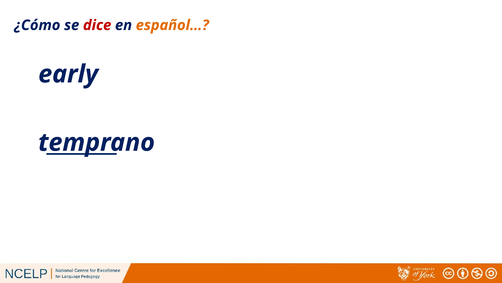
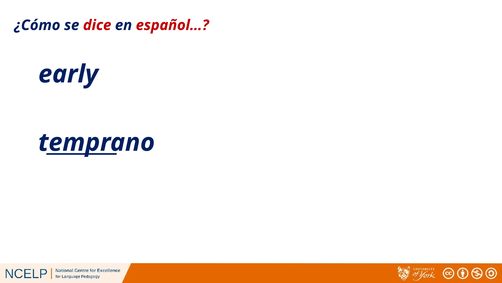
español… colour: orange -> red
